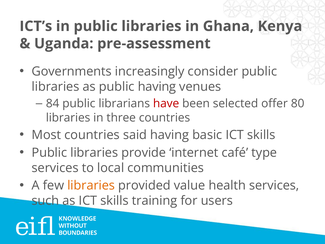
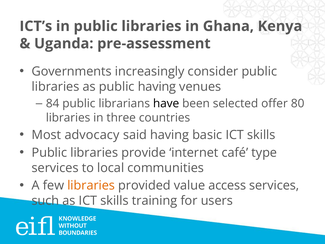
have colour: red -> black
Most countries: countries -> advocacy
health: health -> access
